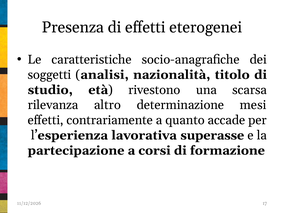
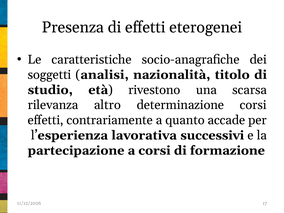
determinazione mesi: mesi -> corsi
superasse: superasse -> successivi
